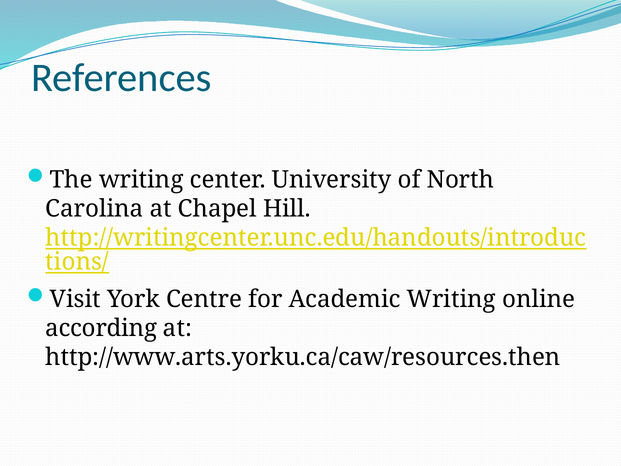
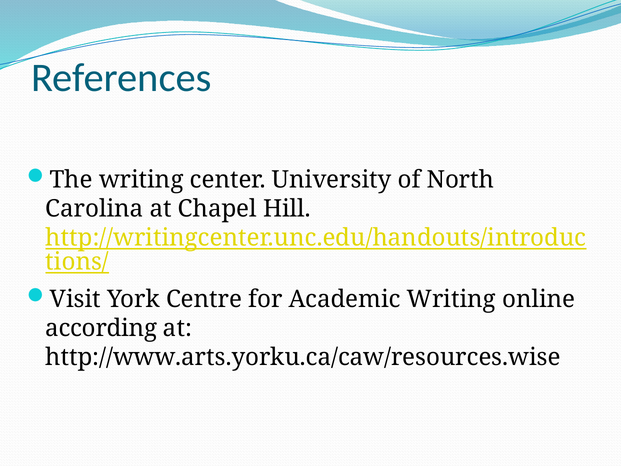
http://www.arts.yorku.ca/caw/resources.then: http://www.arts.yorku.ca/caw/resources.then -> http://www.arts.yorku.ca/caw/resources.wise
